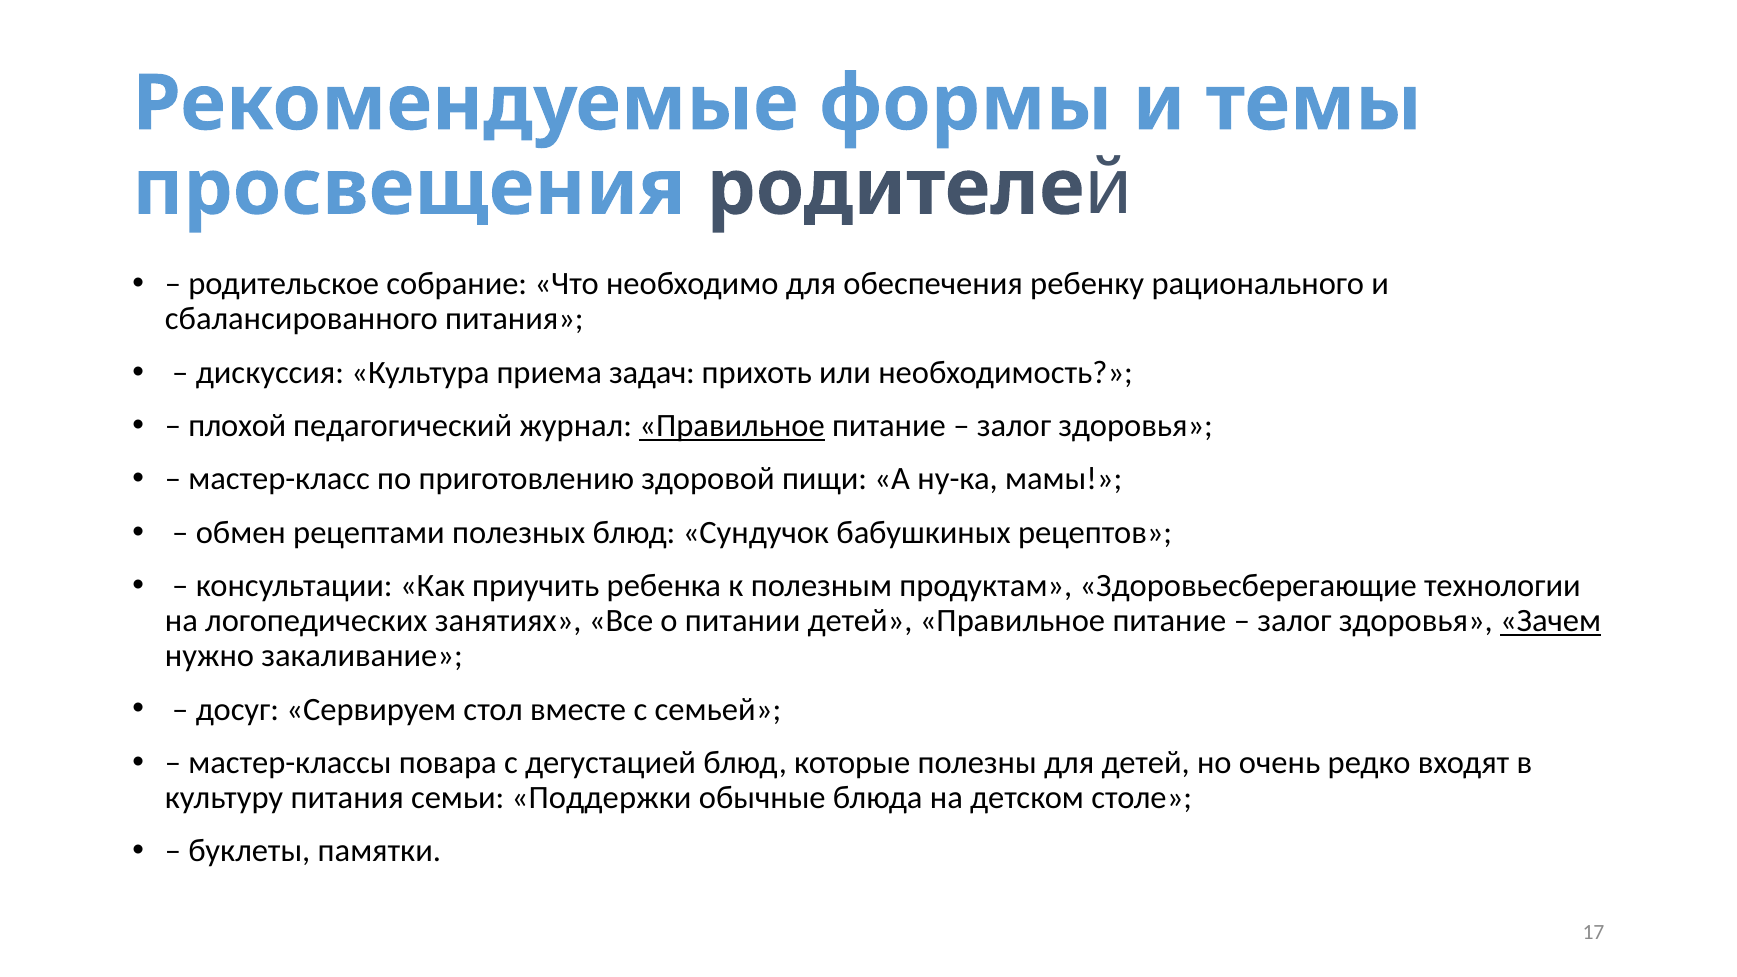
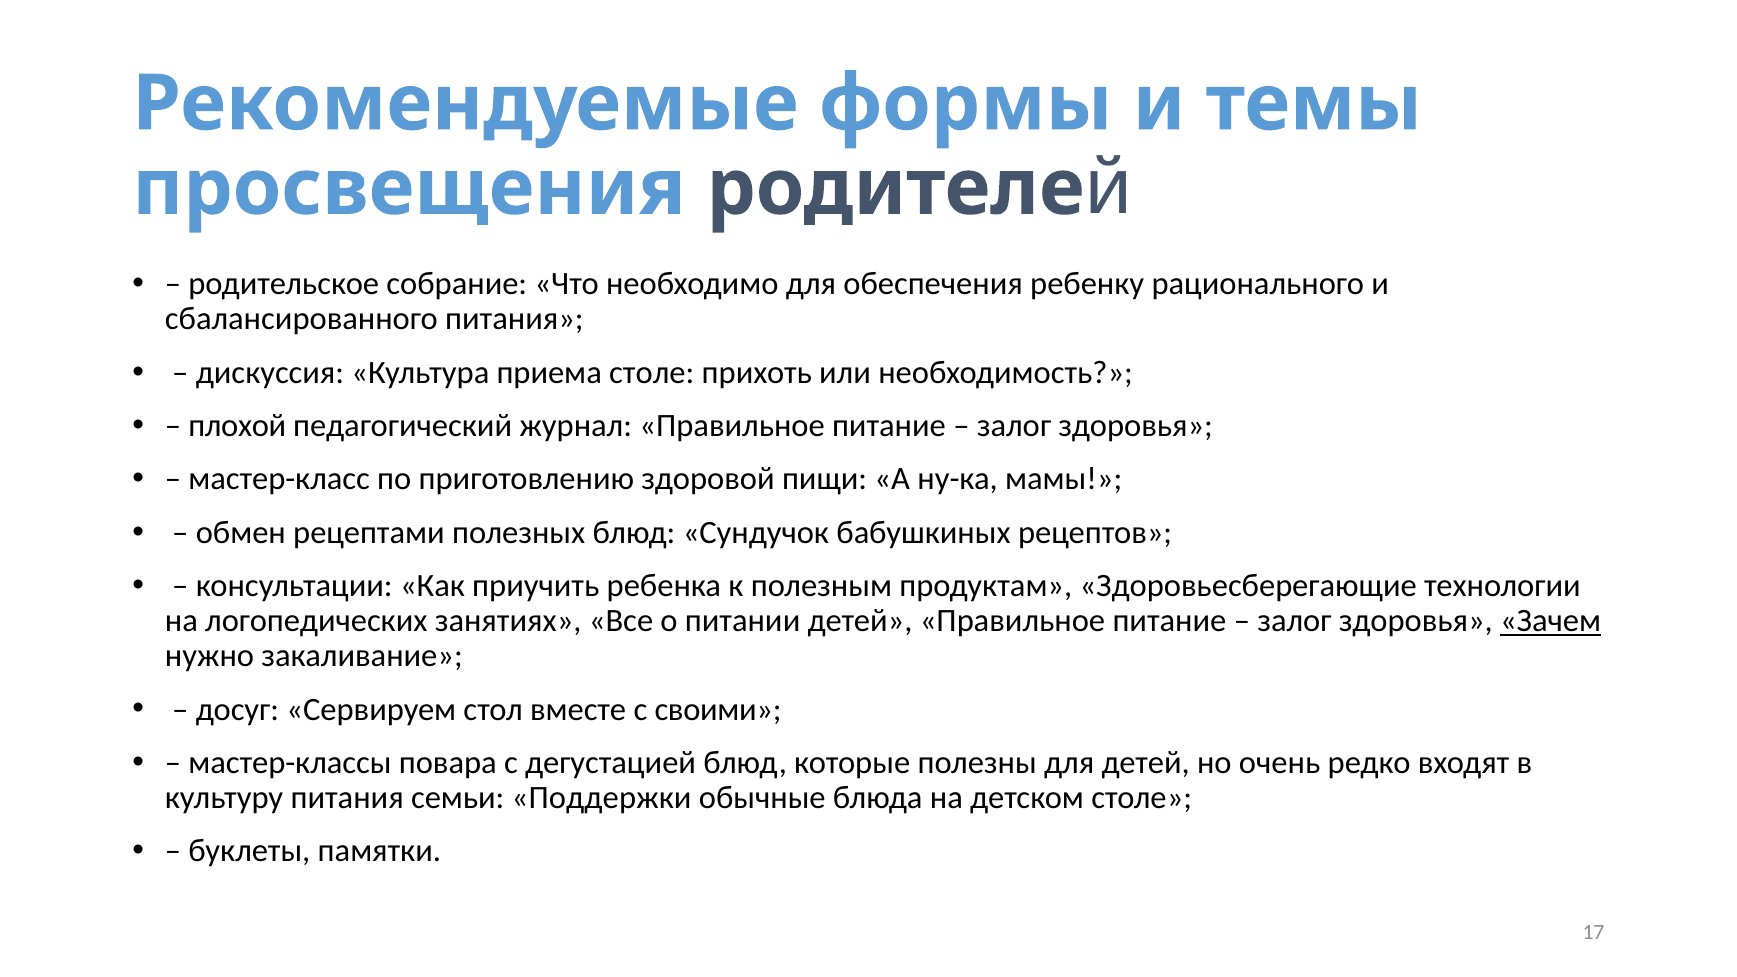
приема задач: задач -> столе
Правильное at (732, 426) underline: present -> none
семьей: семьей -> своими
